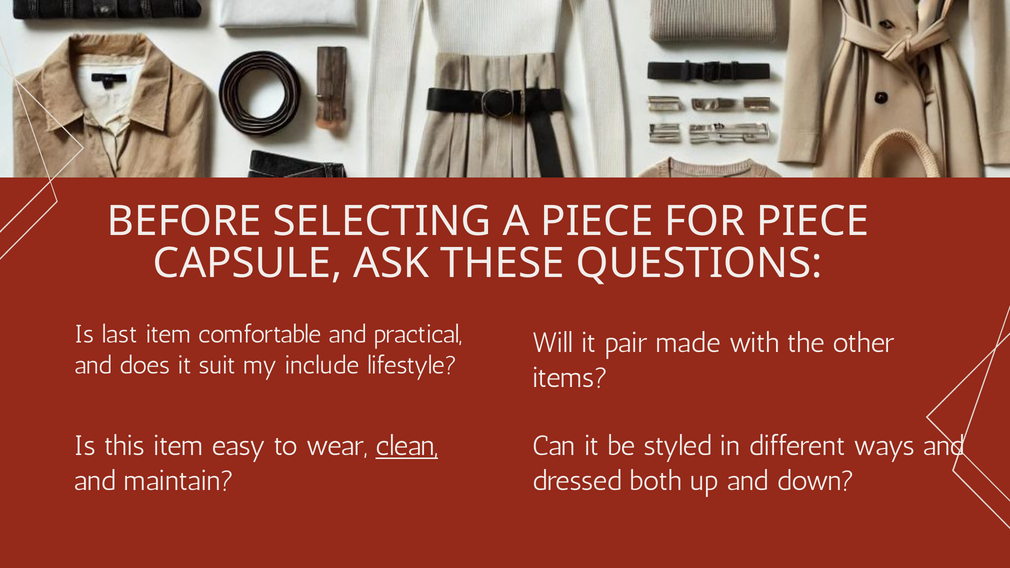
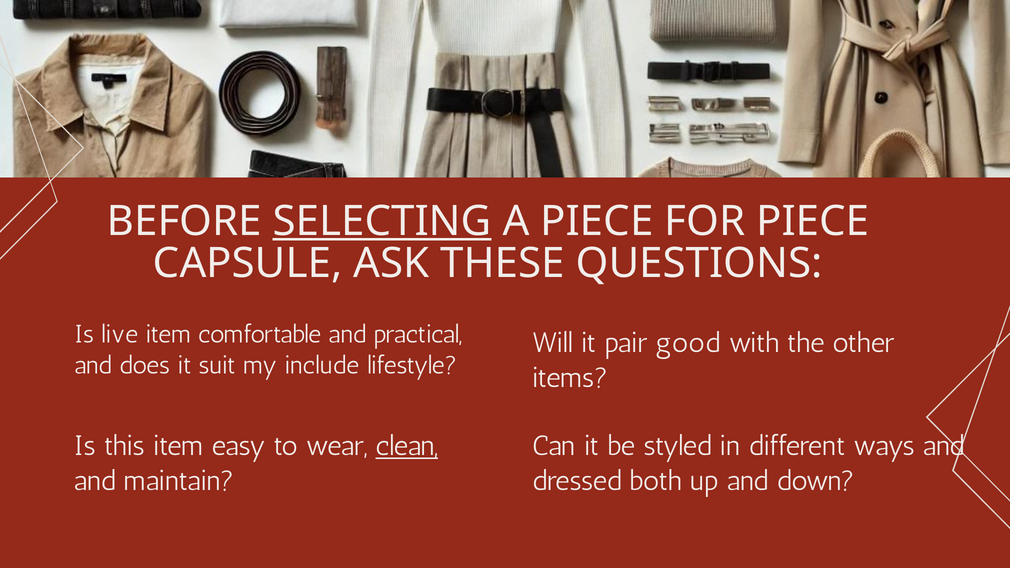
SELECTING underline: none -> present
last: last -> live
made: made -> good
